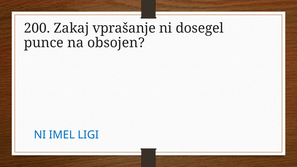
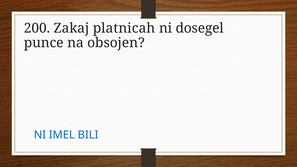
vprašanje: vprašanje -> platnicah
LIGI: LIGI -> BILI
